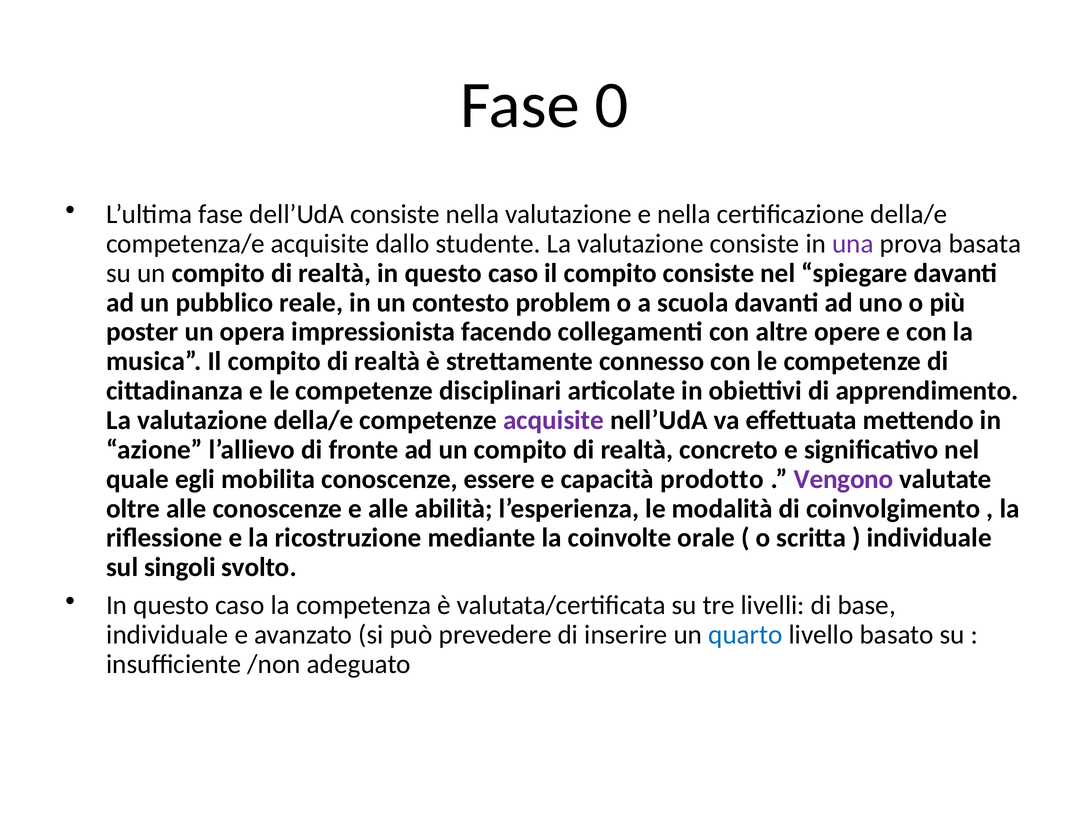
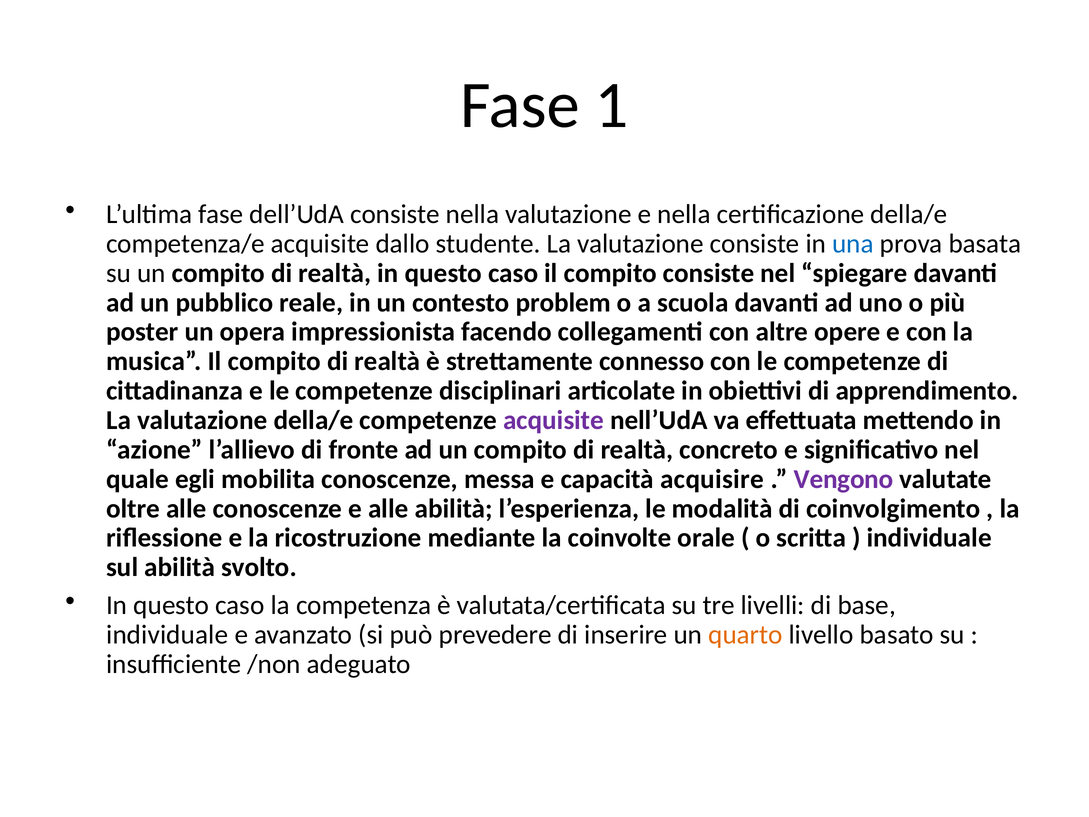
0: 0 -> 1
una colour: purple -> blue
essere: essere -> messa
prodotto: prodotto -> acquisire
sul singoli: singoli -> abilità
quarto colour: blue -> orange
